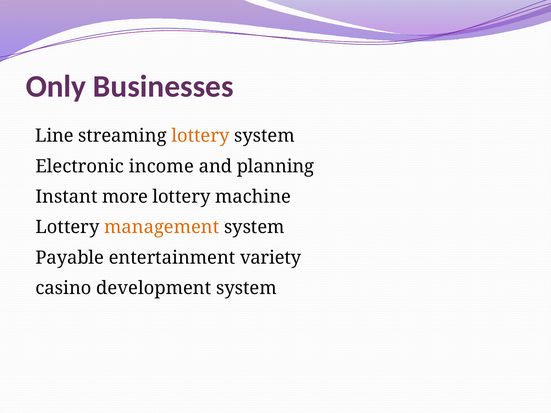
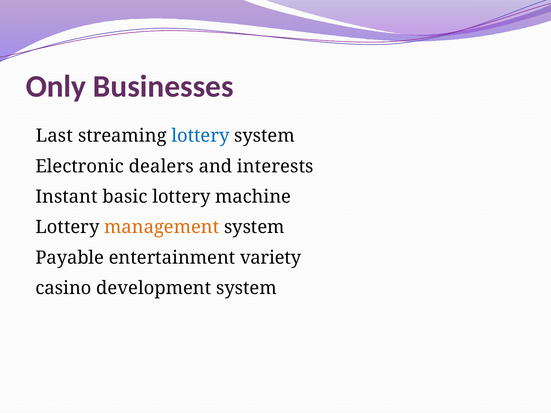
Line: Line -> Last
lottery at (200, 136) colour: orange -> blue
income: income -> dealers
planning: planning -> interests
more: more -> basic
